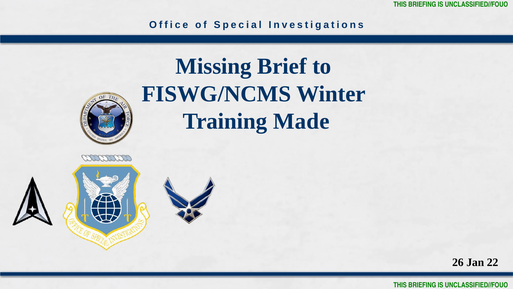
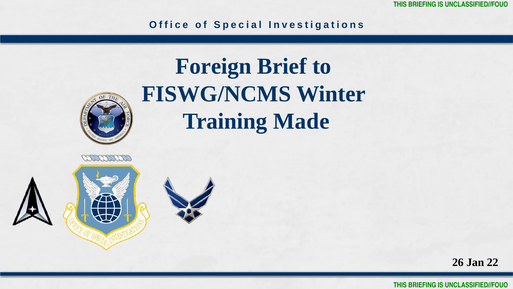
Missing: Missing -> Foreign
